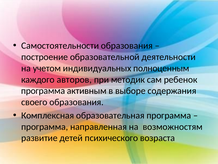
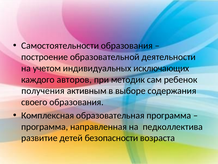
полноценным: полноценным -> исключающих
программа at (43, 91): программа -> получения
возможностям: возможностям -> педколлектива
психического: психического -> безопасности
